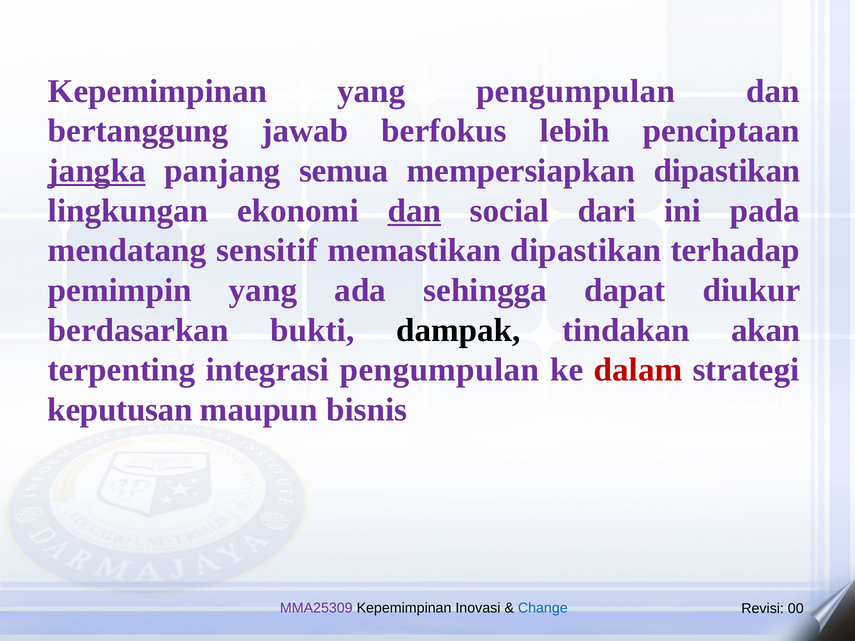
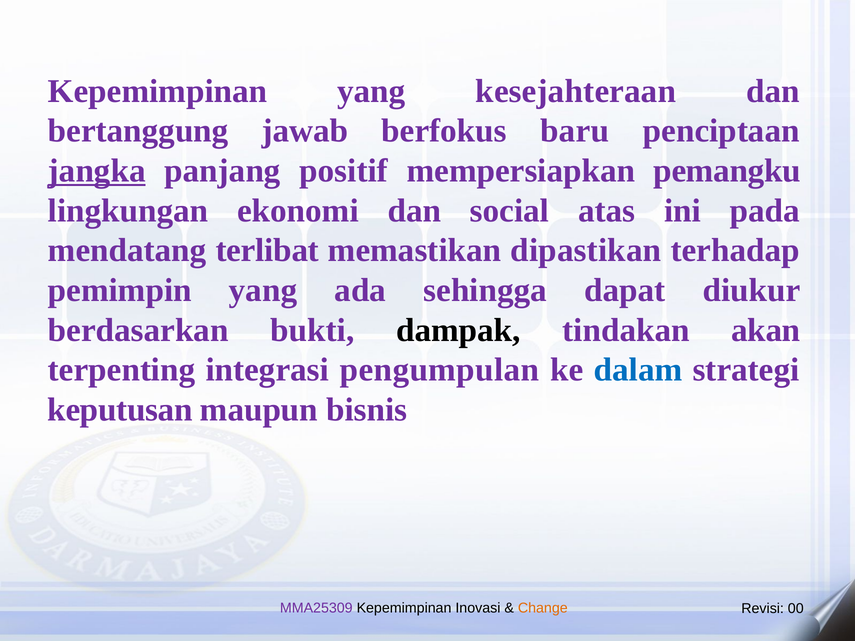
yang pengumpulan: pengumpulan -> kesejahteraan
lebih: lebih -> baru
semua: semua -> positif
mempersiapkan dipastikan: dipastikan -> pemangku
dan at (414, 211) underline: present -> none
dari: dari -> atas
sensitif: sensitif -> terlibat
dalam colour: red -> blue
Change colour: blue -> orange
